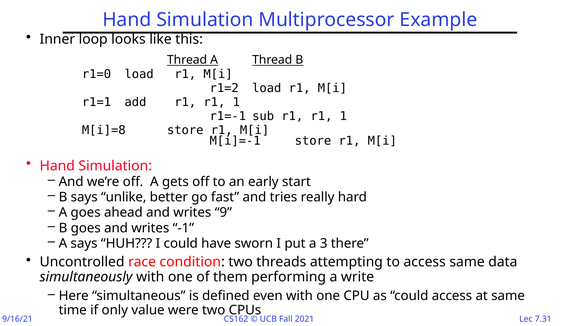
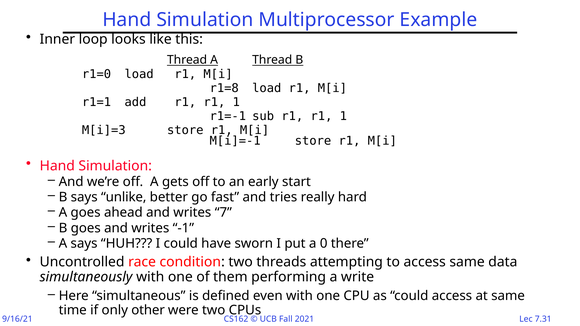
r1=2: r1=2 -> r1=8
M[i]=8: M[i]=8 -> M[i]=3
9: 9 -> 7
3: 3 -> 0
value: value -> other
